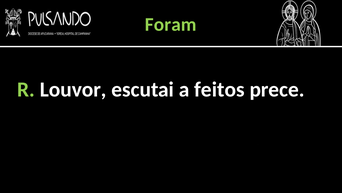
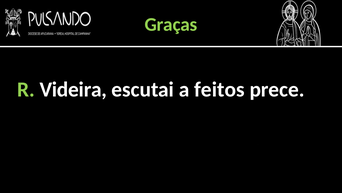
Foram: Foram -> Graças
Louvor: Louvor -> Videira
